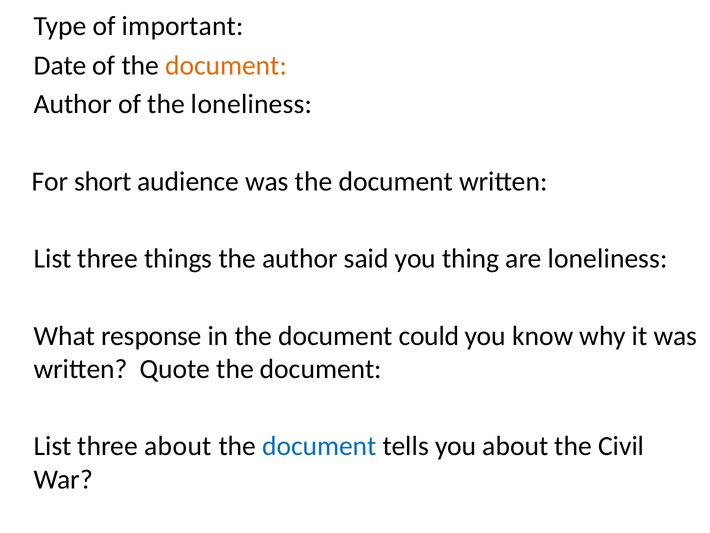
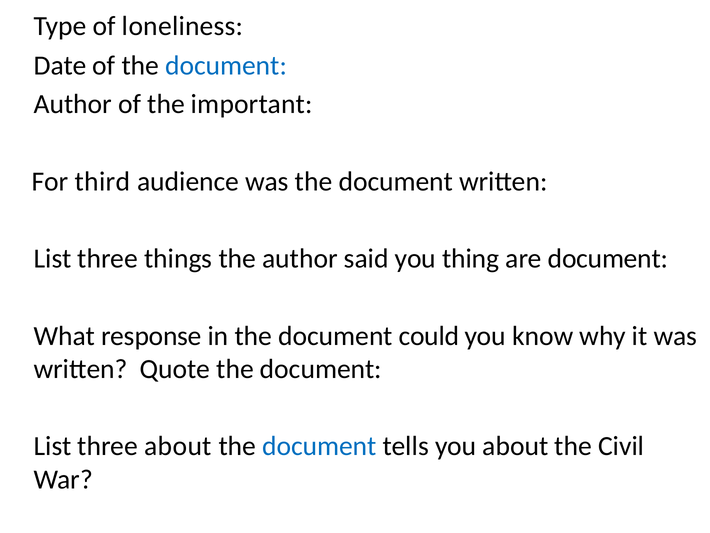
important: important -> loneliness
document at (226, 65) colour: orange -> blue
the loneliness: loneliness -> important
short: short -> third
are loneliness: loneliness -> document
